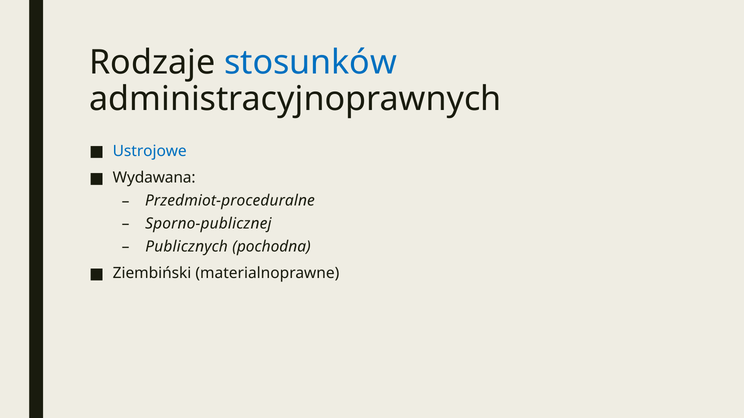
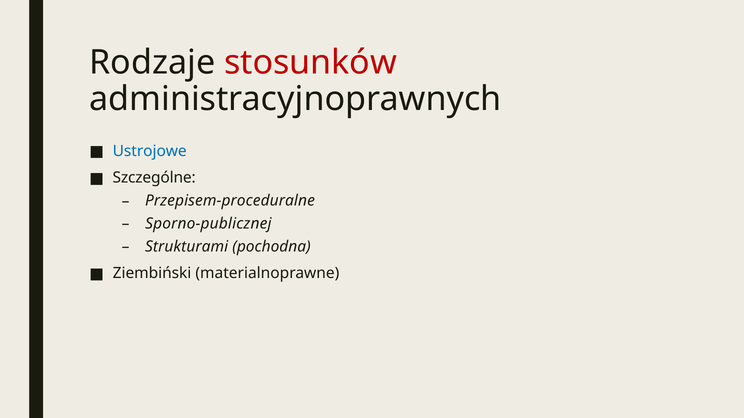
stosunków colour: blue -> red
Wydawana: Wydawana -> Szczególne
Przedmiot-proceduralne: Przedmiot-proceduralne -> Przepisem-proceduralne
Publicznych: Publicznych -> Strukturami
